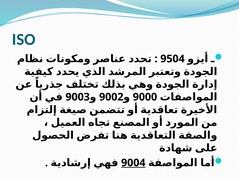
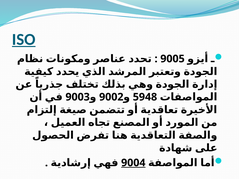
ISO underline: none -> present
9504: 9504 -> 9005
9000: 9000 -> 5948
